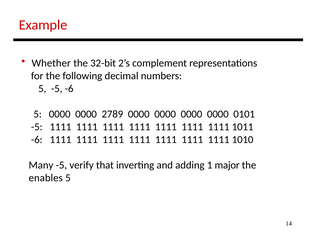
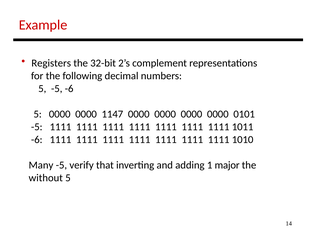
Whether: Whether -> Registers
2789: 2789 -> 1147
enables: enables -> without
